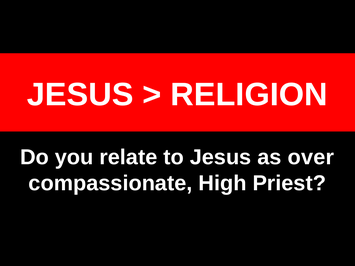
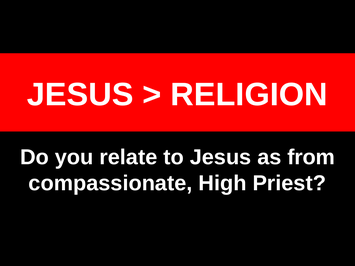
over: over -> from
